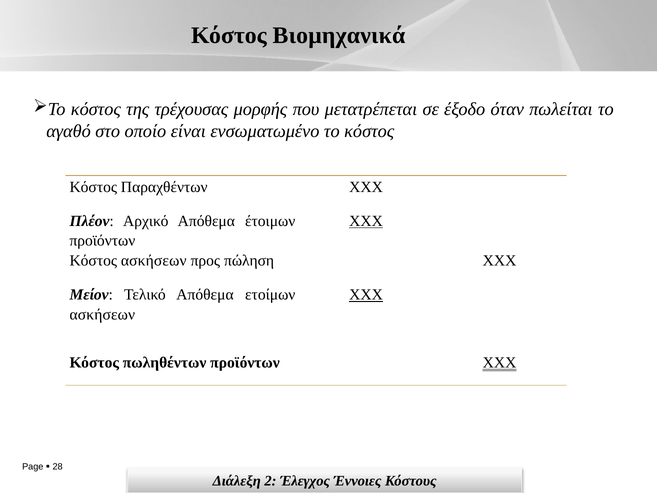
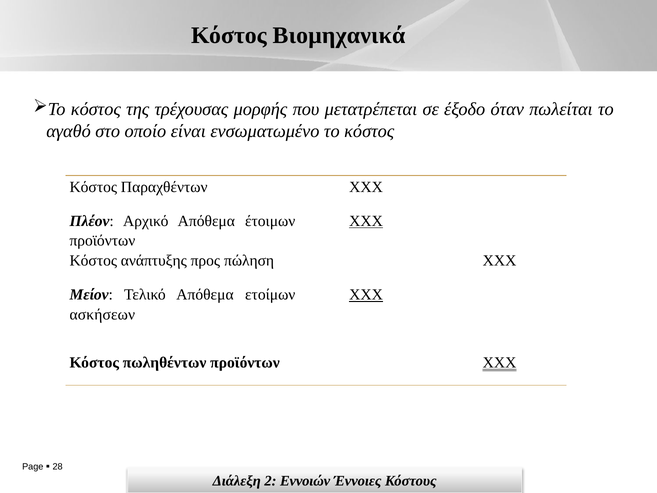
Κόστος ασκήσεων: ασκήσεων -> ανάπτυξης
Έλεγχος: Έλεγχος -> Εννοιών
